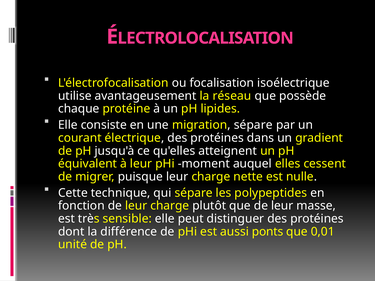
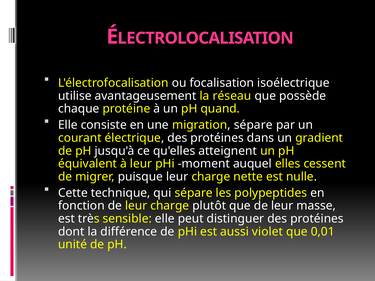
lipides: lipides -> quand
ponts: ponts -> violet
